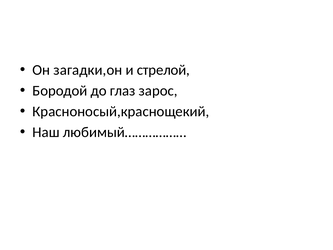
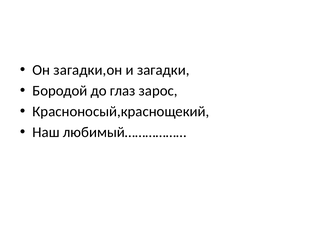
стрелой: стрелой -> загадки
